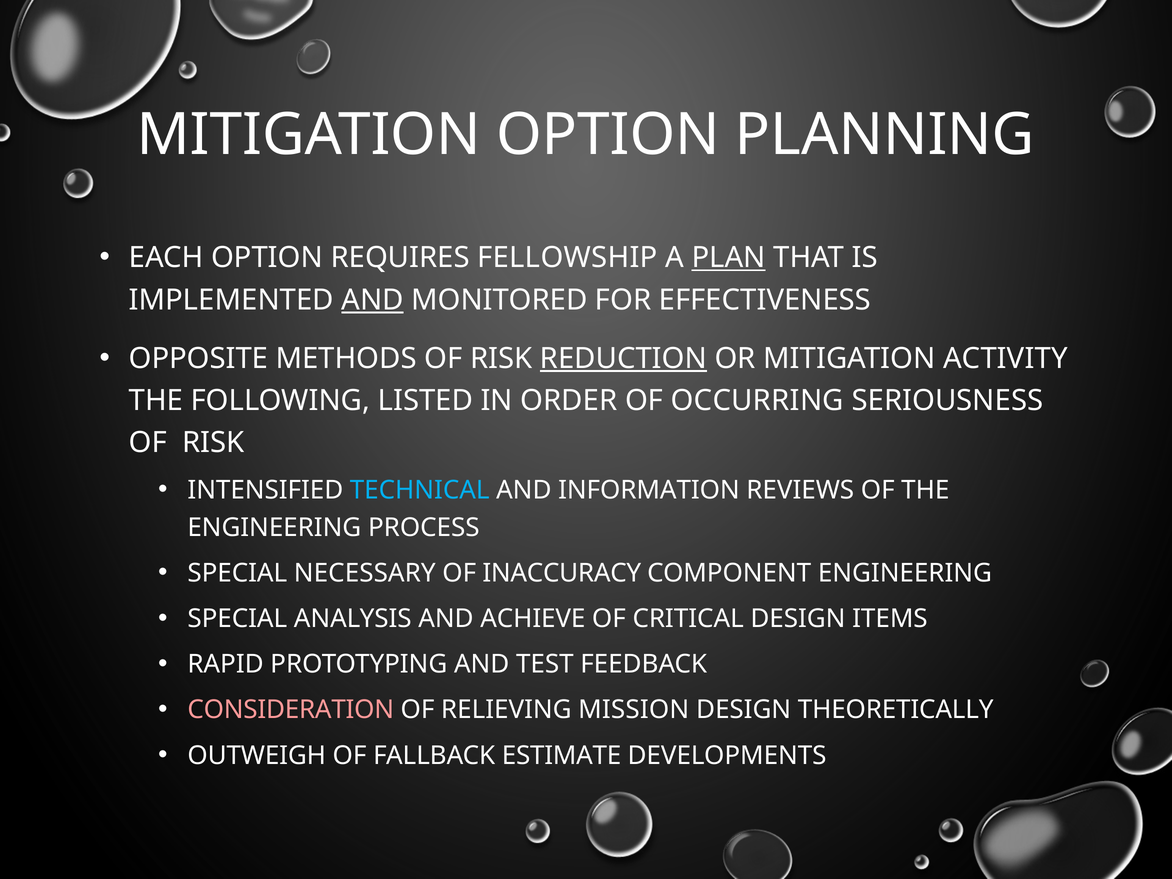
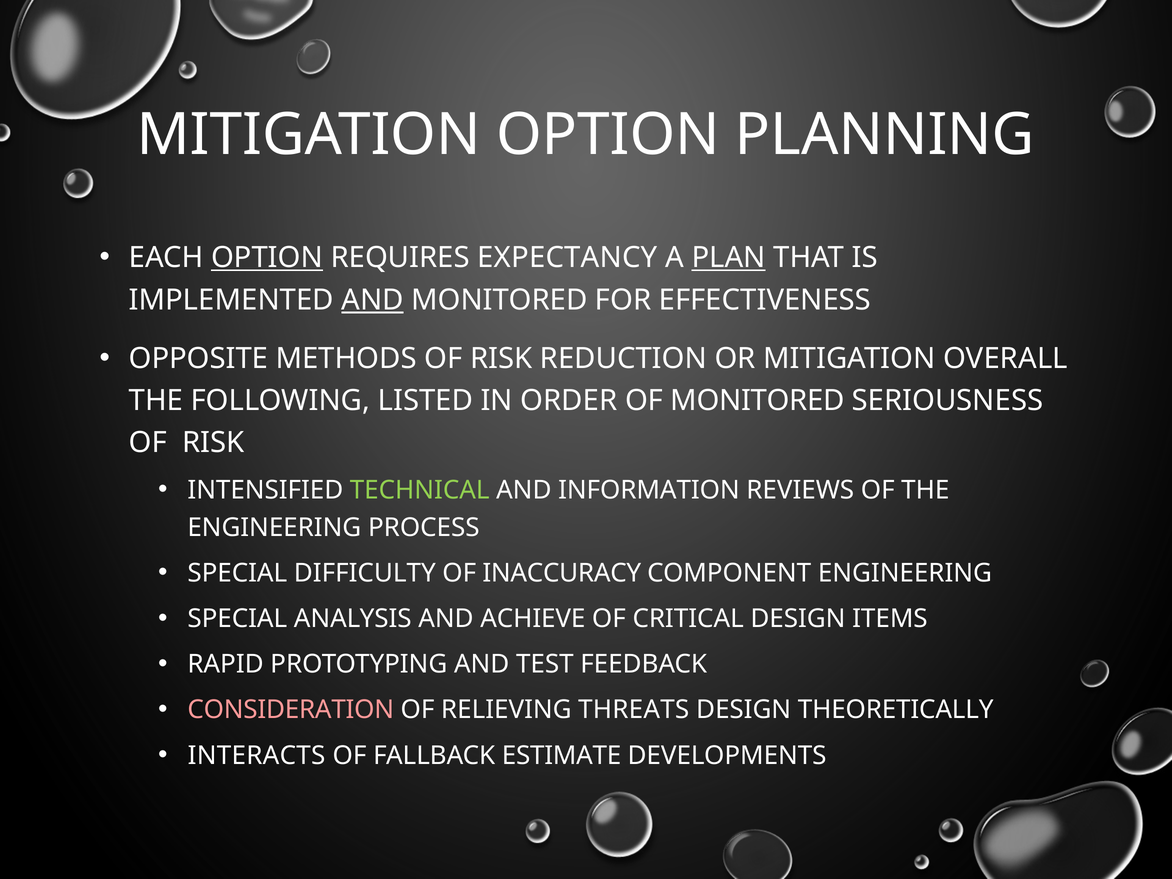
OPTION at (267, 258) underline: none -> present
FELLOWSHIP: FELLOWSHIP -> EXPECTANCY
REDUCTION underline: present -> none
ACTIVITY: ACTIVITY -> OVERALL
OF OCCURRING: OCCURRING -> MONITORED
TECHNICAL colour: light blue -> light green
NECESSARY: NECESSARY -> DIFFICULTY
MISSION: MISSION -> THREATS
OUTWEIGH: OUTWEIGH -> INTERACTS
